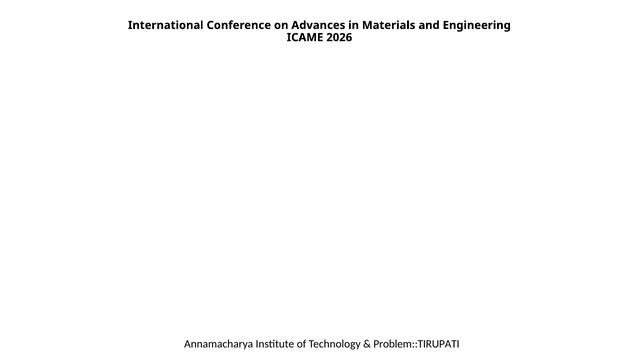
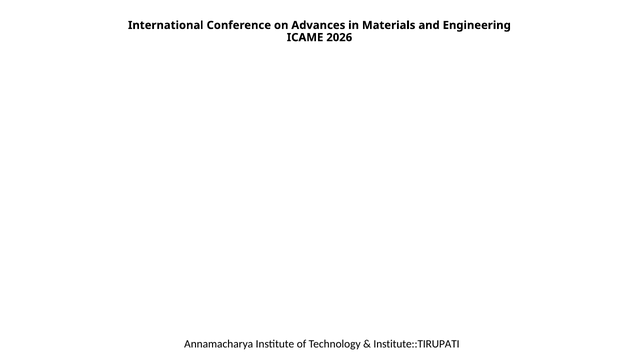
Problem::TIRUPATI: Problem::TIRUPATI -> Institute::TIRUPATI
